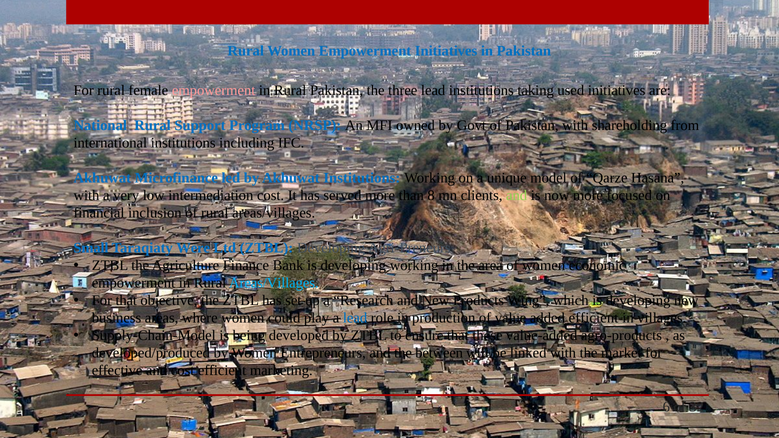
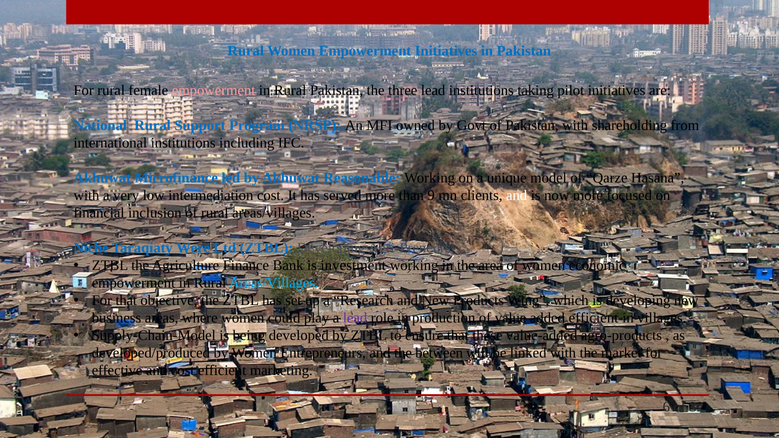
used: used -> pilot
Akhuwat Institutions: Institutions -> Reasonable
8: 8 -> 9
and at (517, 196) colour: light green -> white
Small: Small -> Niche
Bank is developing: developing -> investment
lead at (355, 318) colour: blue -> purple
